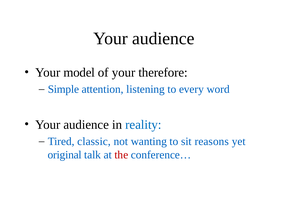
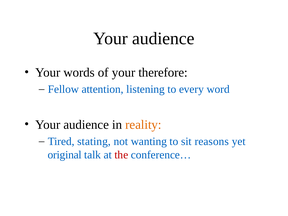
model: model -> words
Simple: Simple -> Fellow
reality colour: blue -> orange
classic: classic -> stating
